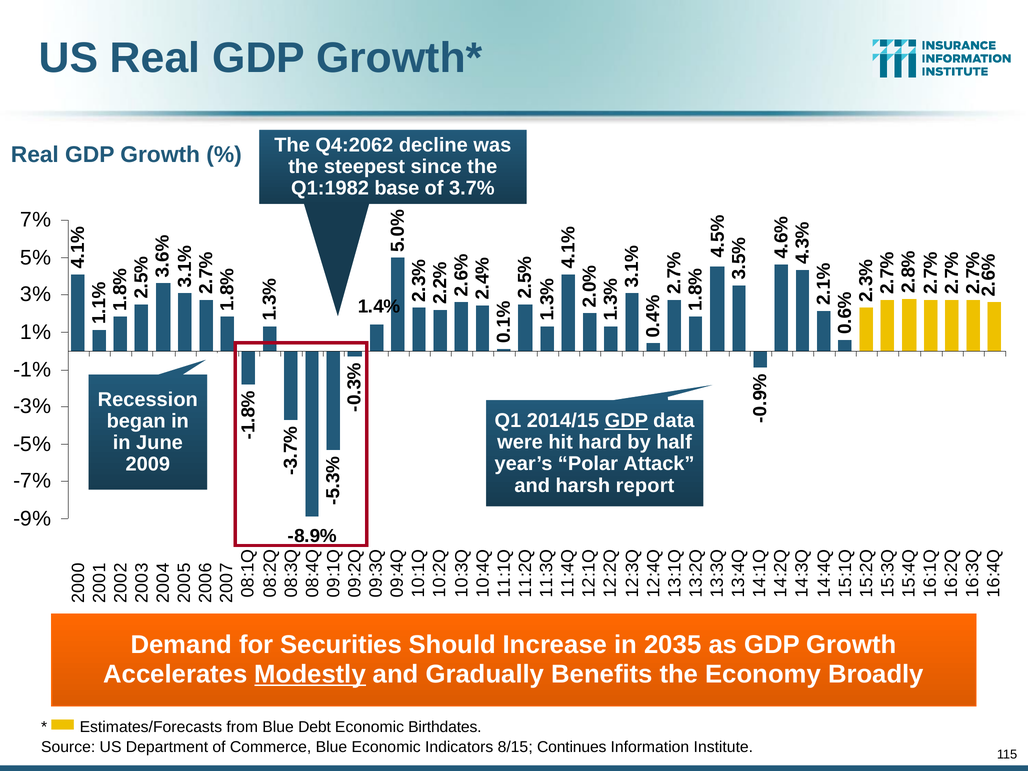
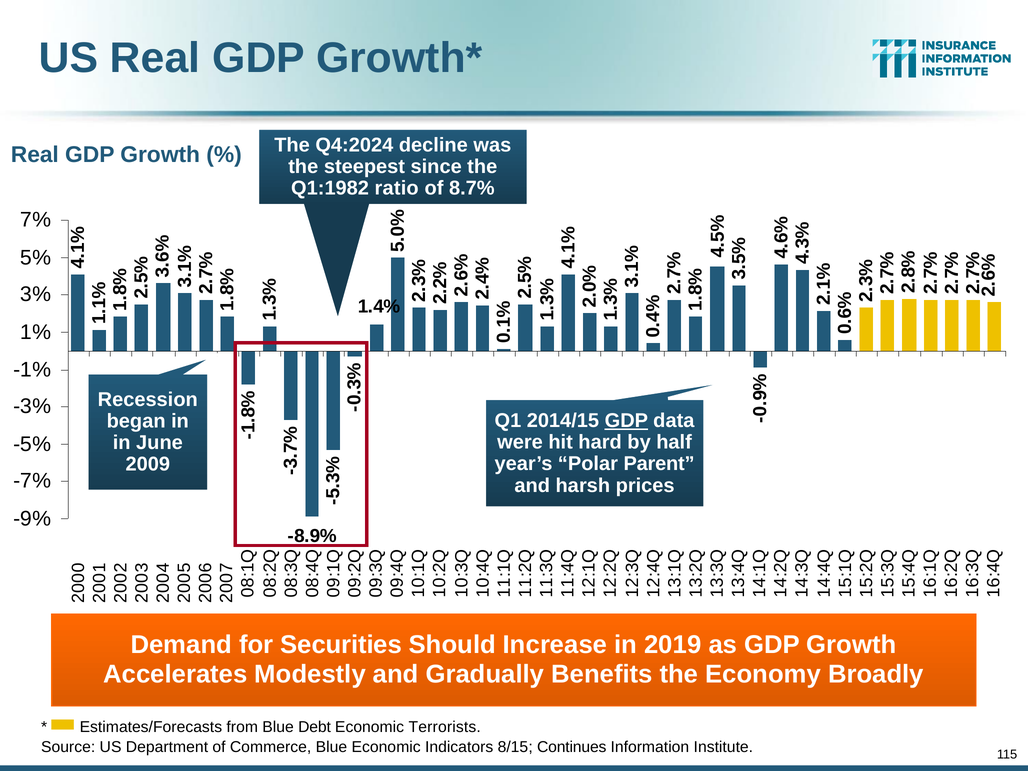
Q4:2062: Q4:2062 -> Q4:2024
base: base -> ratio
3.7%: 3.7% -> 8.7%
Attack: Attack -> Parent
report: report -> prices
2035: 2035 -> 2019
Modestly underline: present -> none
Birthdates: Birthdates -> Terrorists
